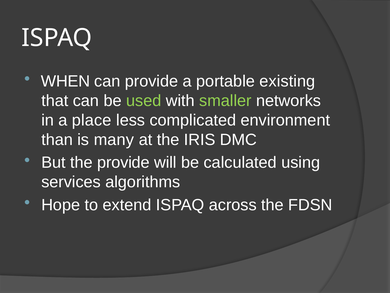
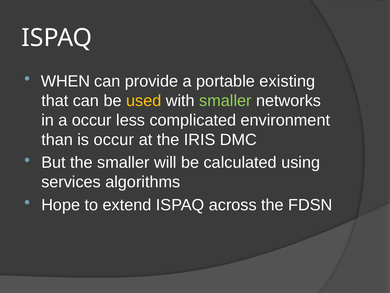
used colour: light green -> yellow
a place: place -> occur
is many: many -> occur
the provide: provide -> smaller
